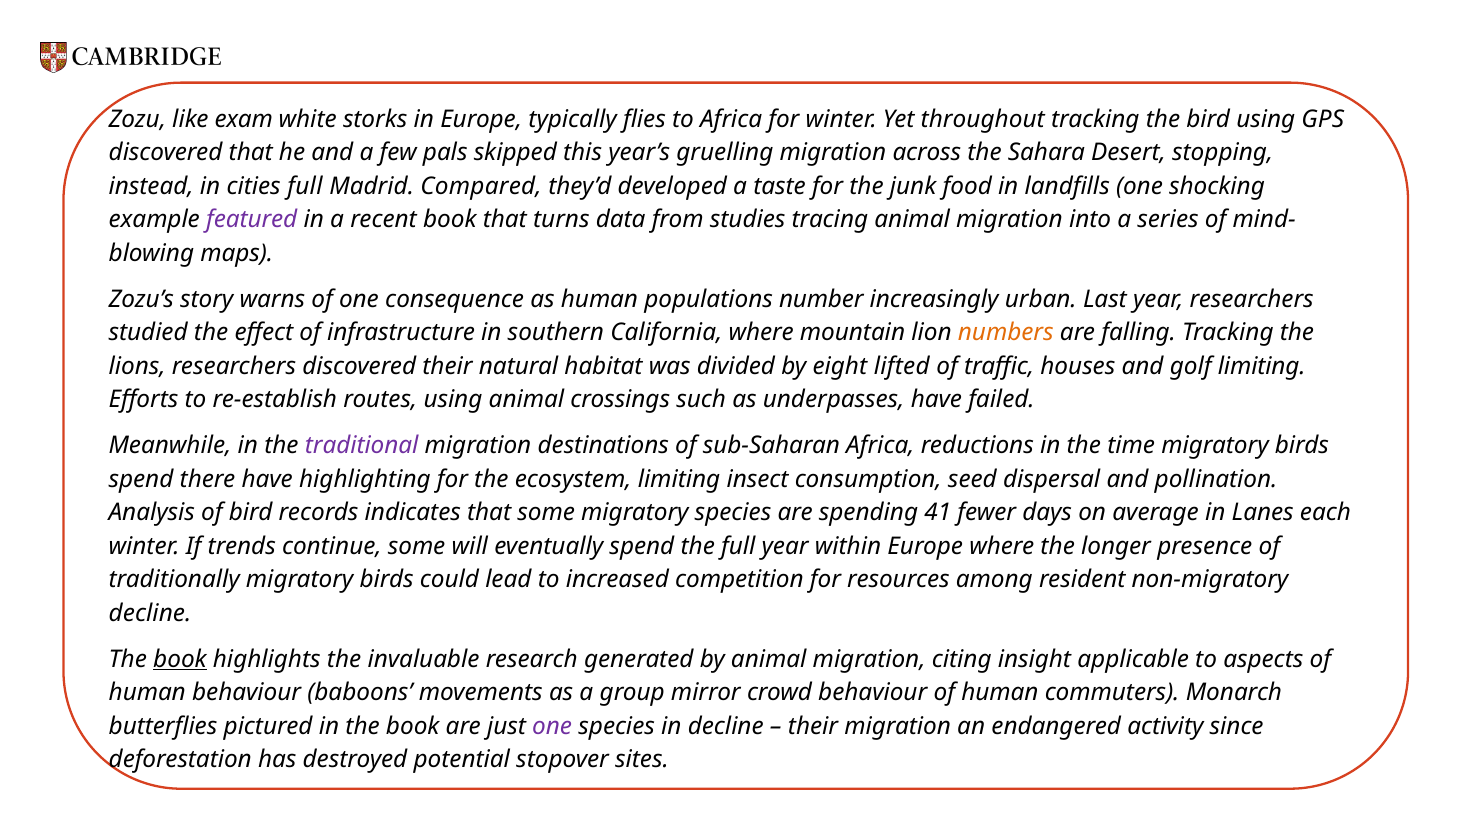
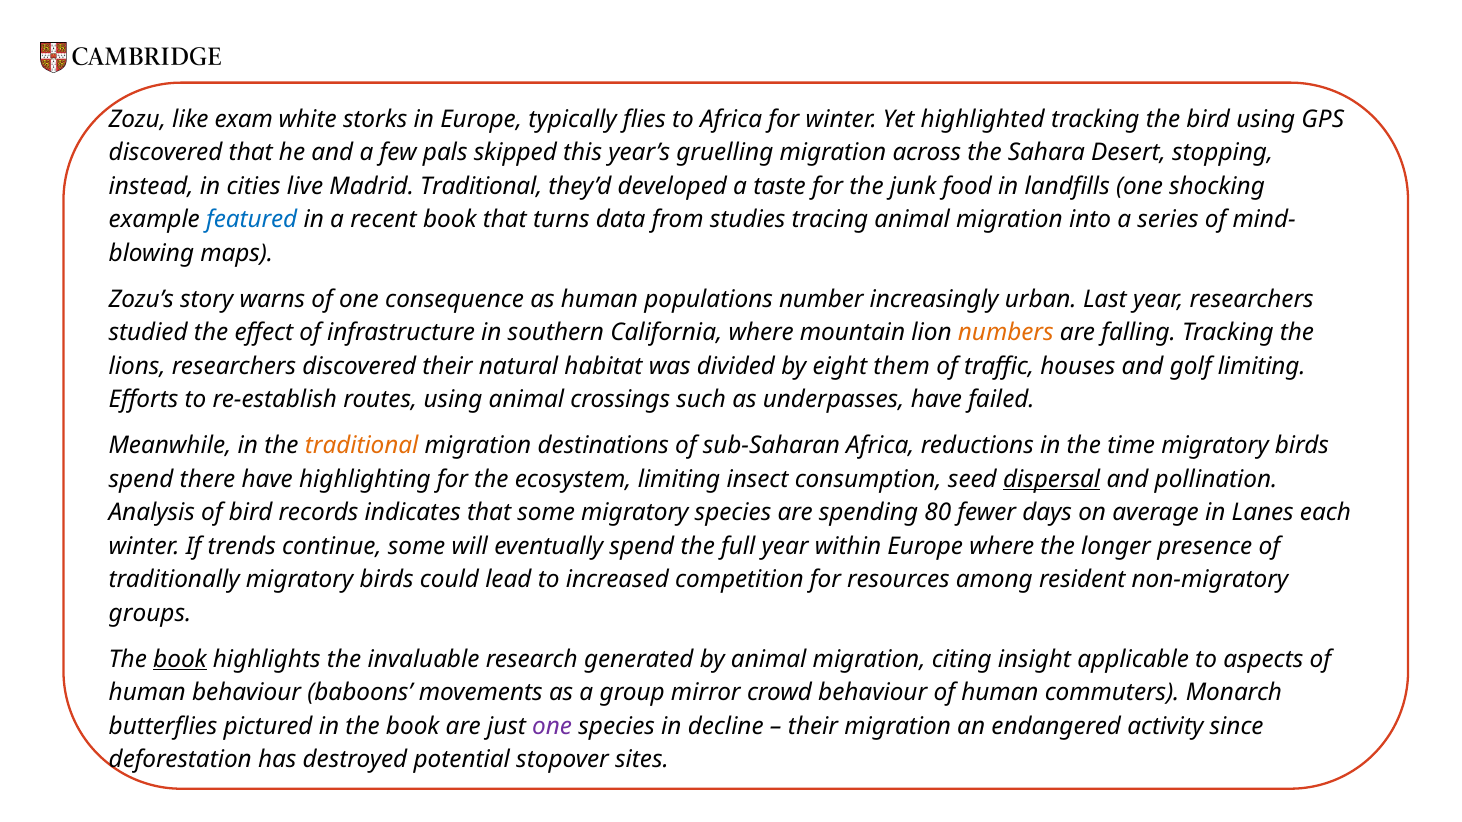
throughout: throughout -> highlighted
cities full: full -> live
Madrid Compared: Compared -> Traditional
featured colour: purple -> blue
lifted: lifted -> them
traditional at (362, 446) colour: purple -> orange
dispersal underline: none -> present
41: 41 -> 80
decline at (150, 614): decline -> groups
